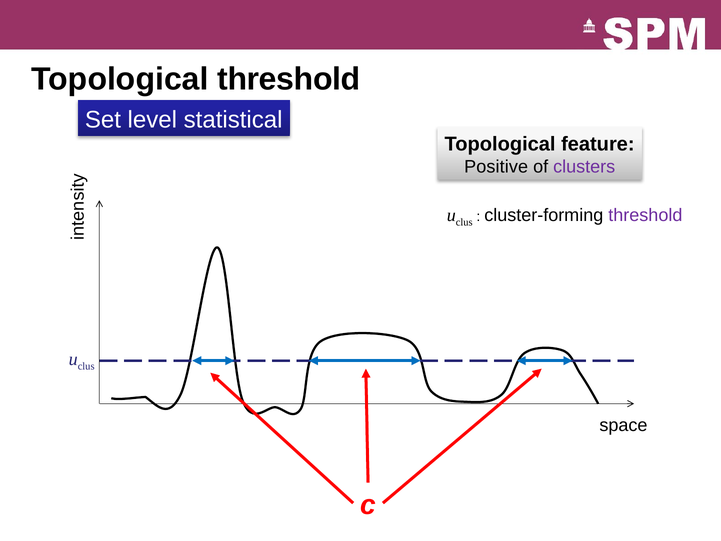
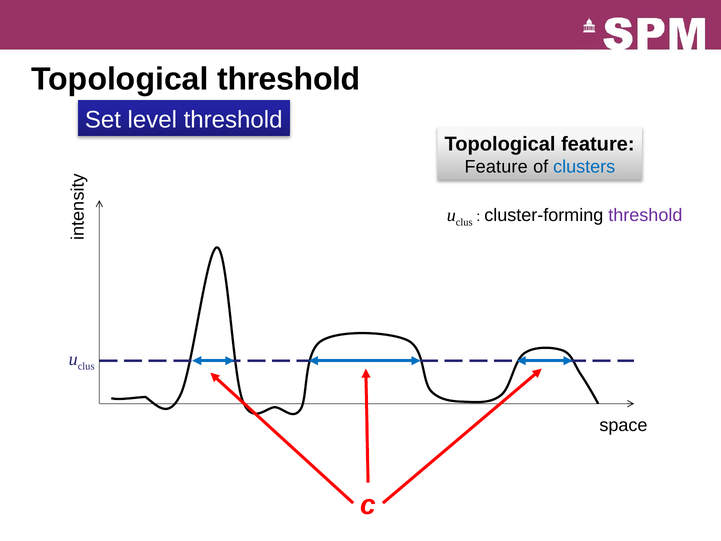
level statistical: statistical -> threshold
Positive at (496, 167): Positive -> Feature
clusters colour: purple -> blue
